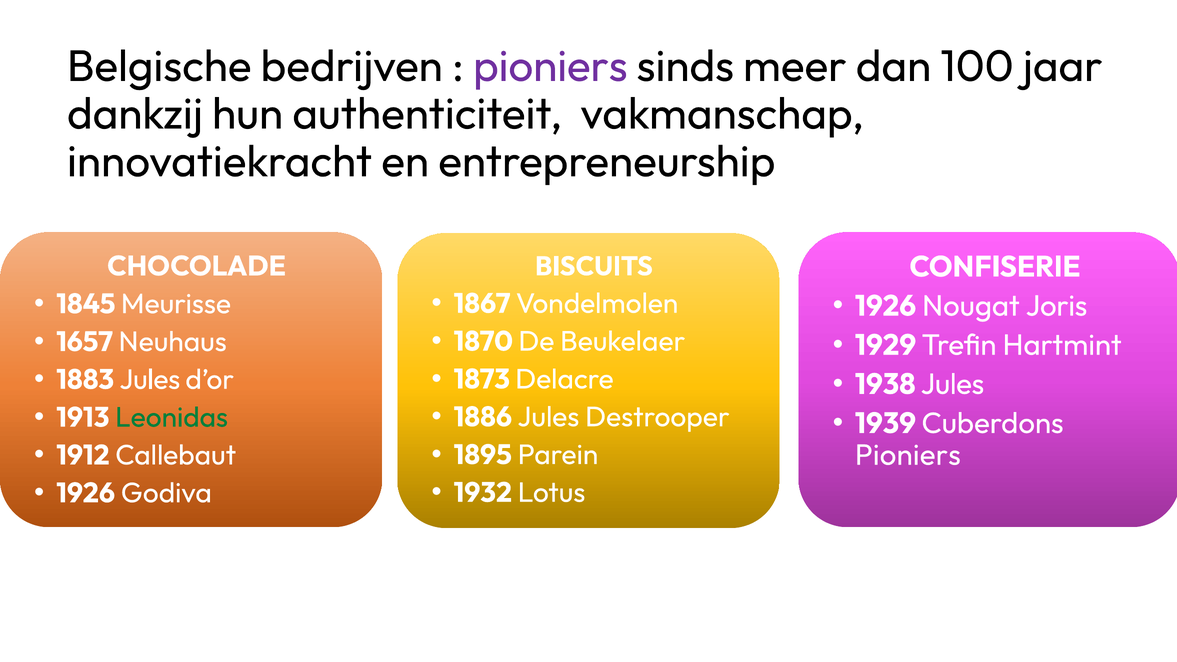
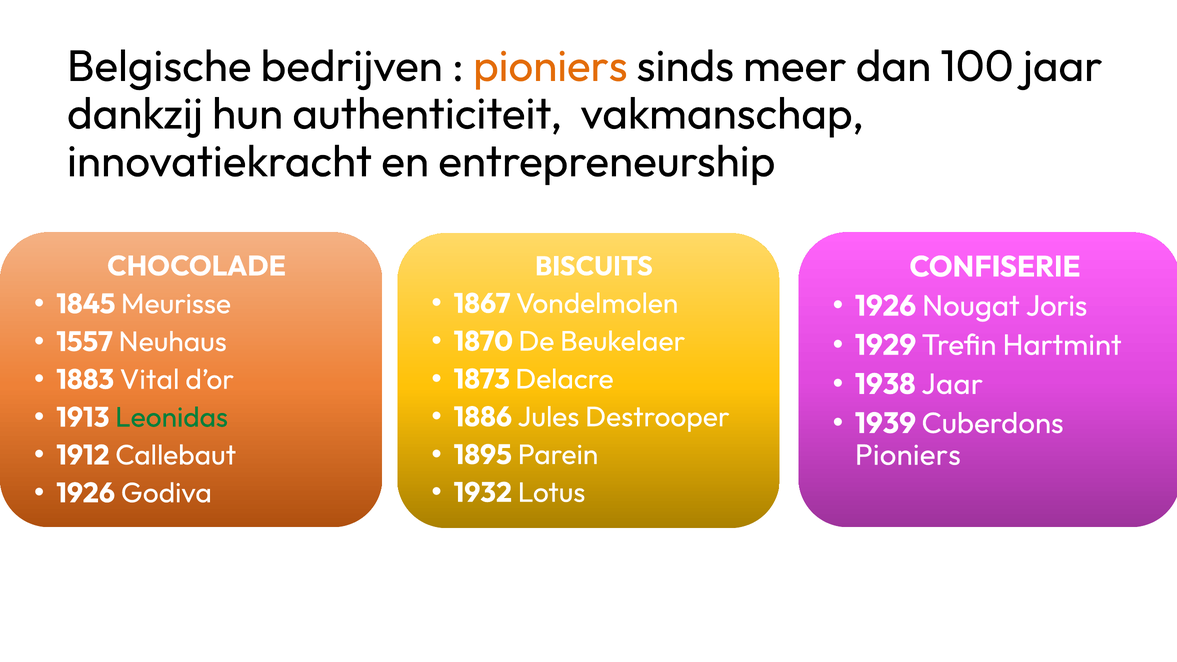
pioniers at (550, 66) colour: purple -> orange
1657: 1657 -> 1557
1883 Jules: Jules -> Vital
1938 Jules: Jules -> Jaar
